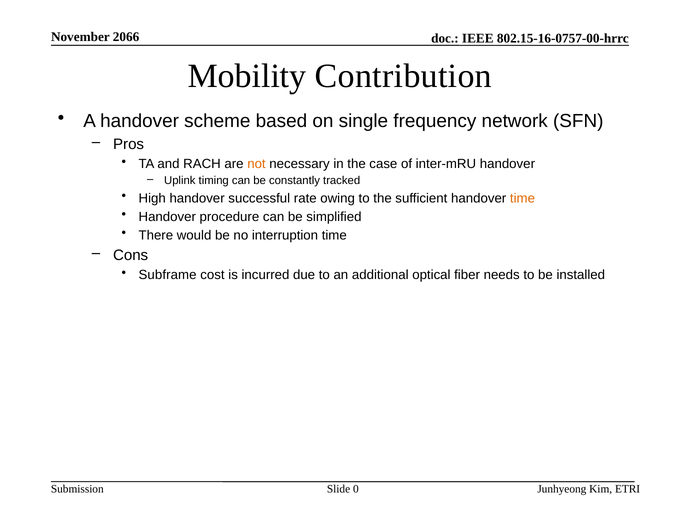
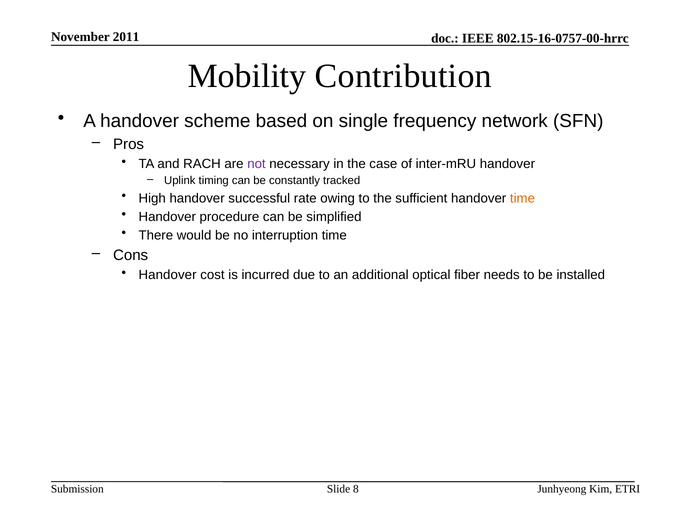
2066: 2066 -> 2011
not colour: orange -> purple
Subframe at (168, 275): Subframe -> Handover
0: 0 -> 8
